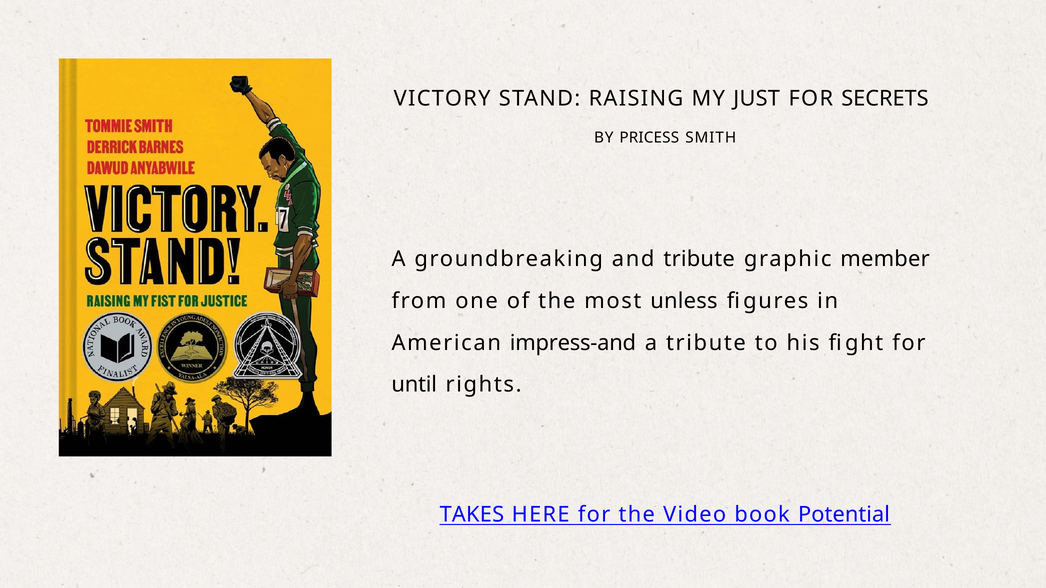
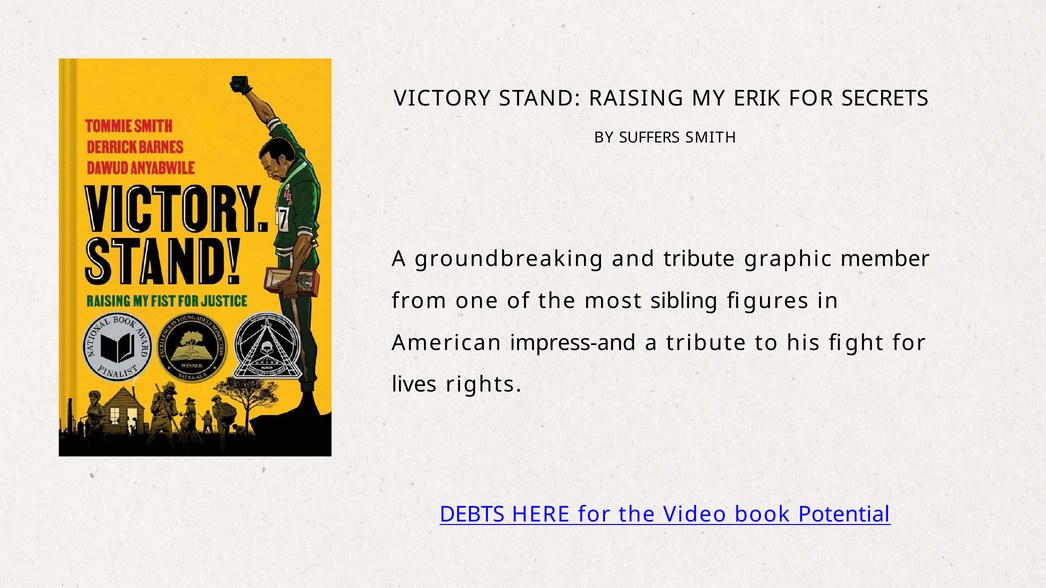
JUST: JUST -> ERIK
PRICESS: PRICESS -> SUFFERS
unless: unless -> sibling
until: until -> lives
TAKES: TAKES -> DEBTS
